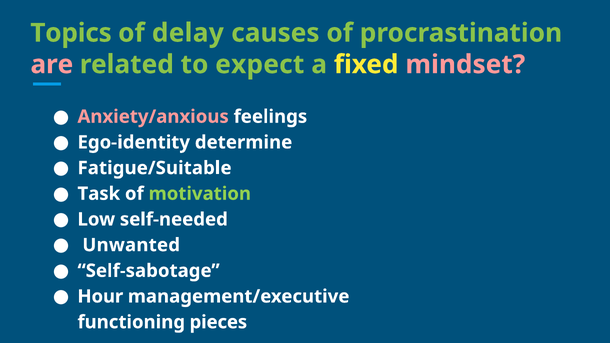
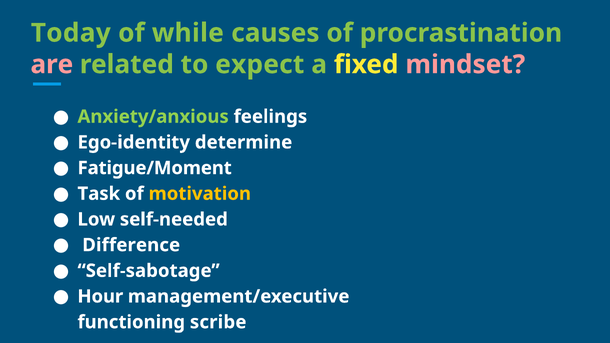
Topics: Topics -> Today
delay: delay -> while
Anxiety/anxious colour: pink -> light green
Fatigue/Suitable: Fatigue/Suitable -> Fatigue/Moment
motivation colour: light green -> yellow
Unwanted: Unwanted -> Difference
pieces: pieces -> scribe
